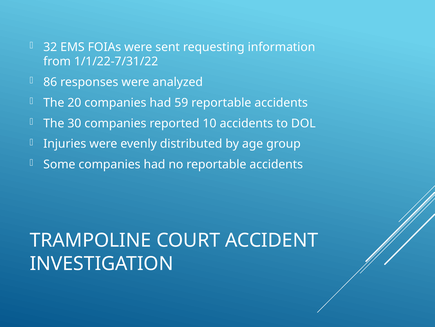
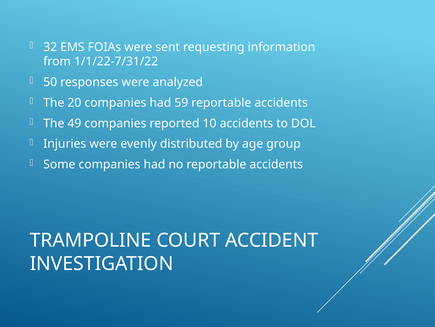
86: 86 -> 50
30: 30 -> 49
